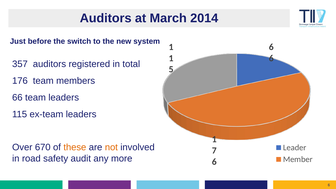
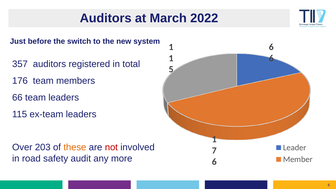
2014: 2014 -> 2022
670: 670 -> 203
not colour: orange -> red
